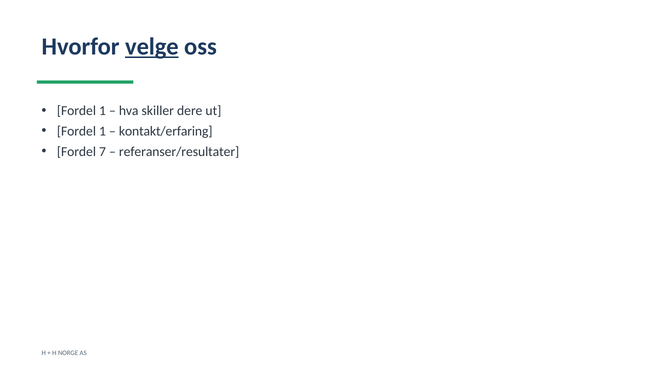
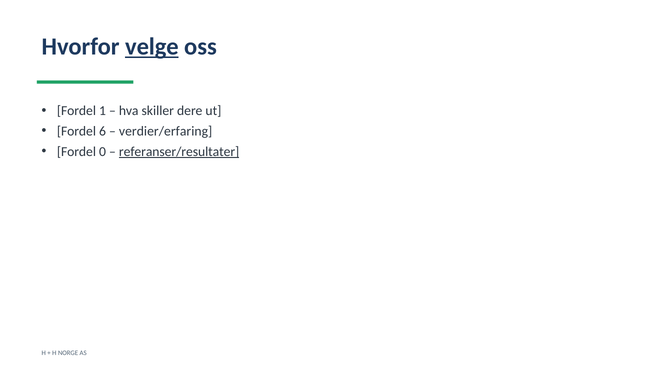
1 at (103, 131): 1 -> 6
kontakt/erfaring: kontakt/erfaring -> verdier/erfaring
7: 7 -> 0
referanser/resultater underline: none -> present
